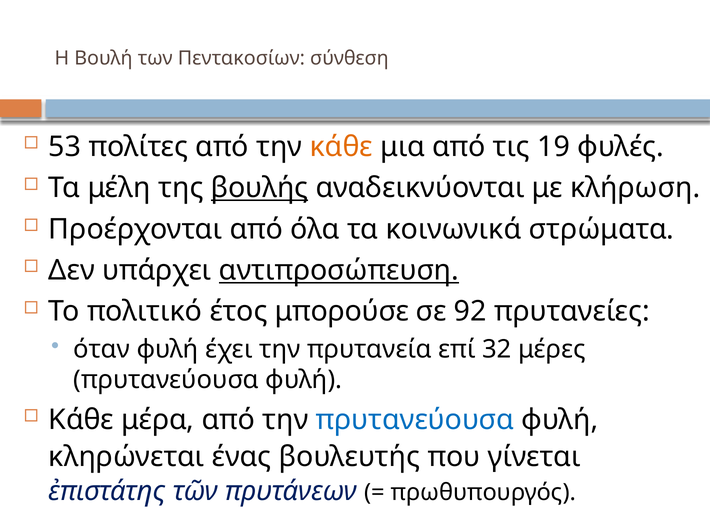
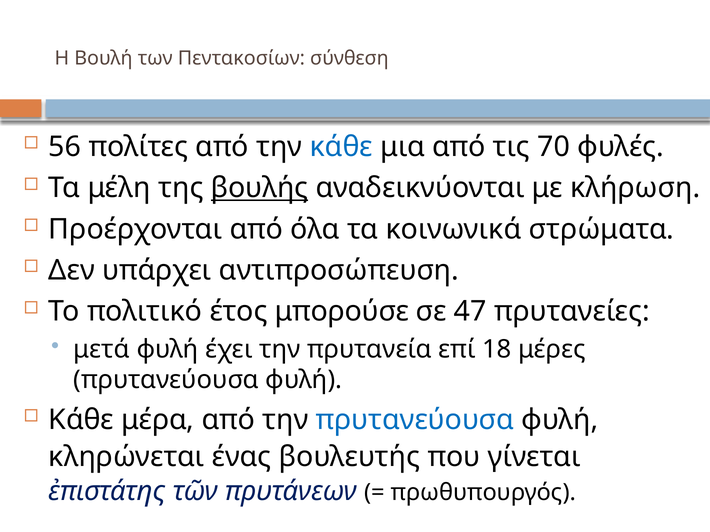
53: 53 -> 56
κάθε at (341, 147) colour: orange -> blue
19: 19 -> 70
αντιπροσώπευση underline: present -> none
92: 92 -> 47
όταν: όταν -> μετά
32: 32 -> 18
